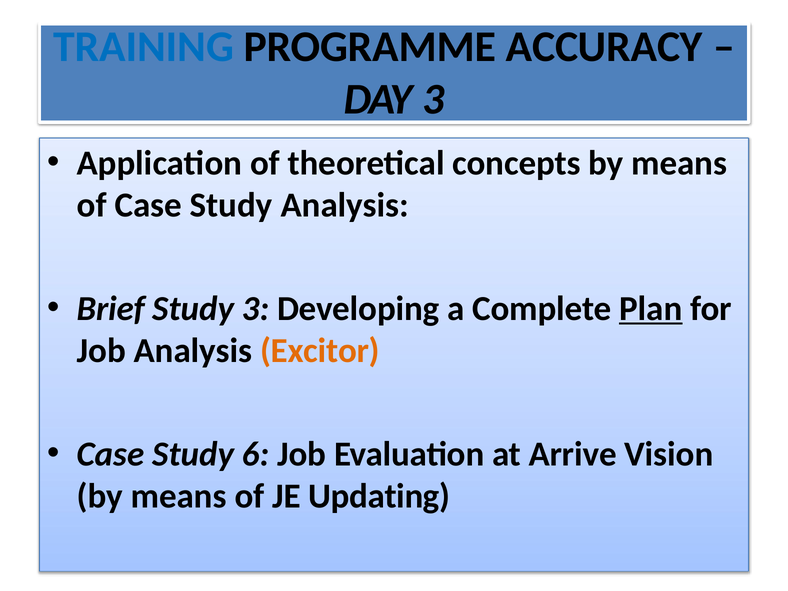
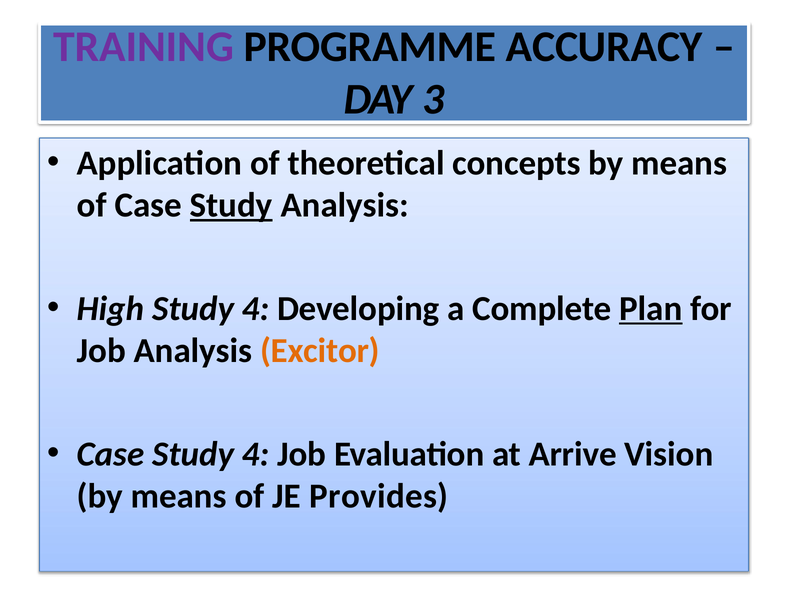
TRAINING colour: blue -> purple
Study at (231, 205) underline: none -> present
Brief: Brief -> High
3 at (256, 309): 3 -> 4
Case Study 6: 6 -> 4
Updating: Updating -> Provides
